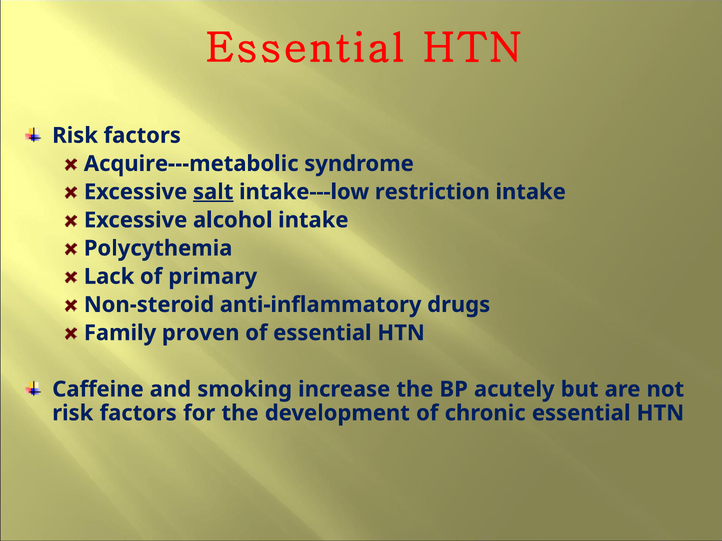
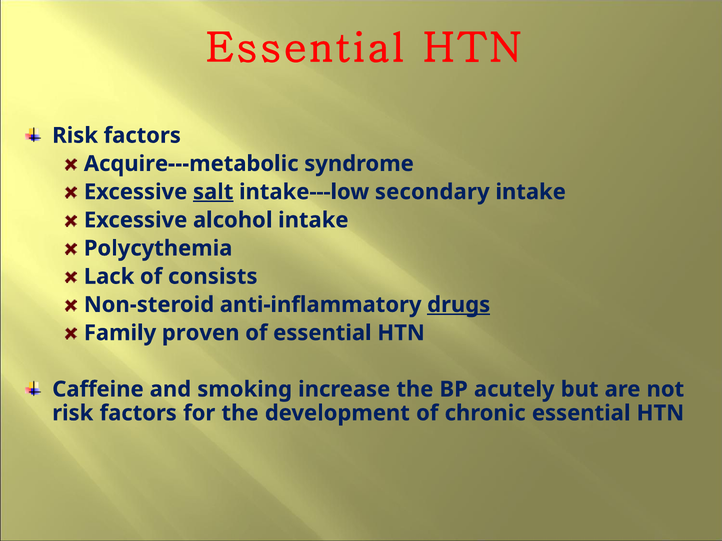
restriction: restriction -> secondary
primary: primary -> consists
drugs underline: none -> present
